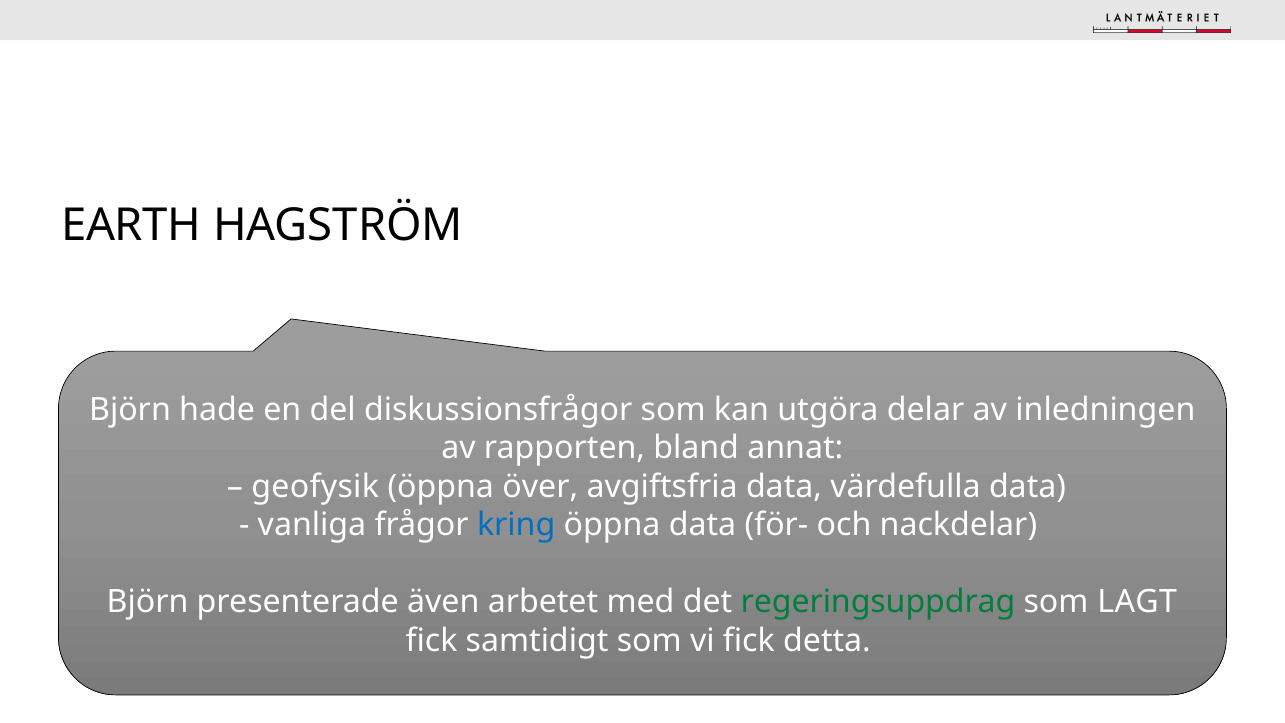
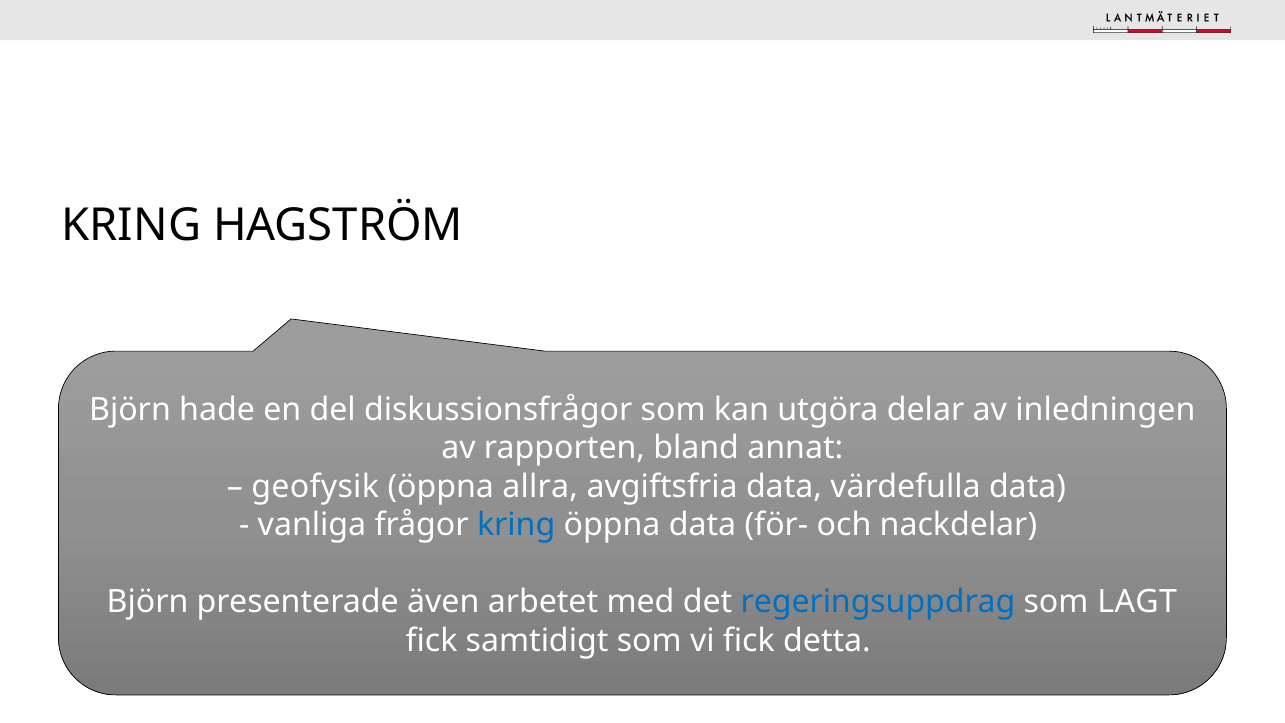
EARTH at (131, 225): EARTH -> KRING
över: över -> allra
regeringsuppdrag colour: green -> blue
